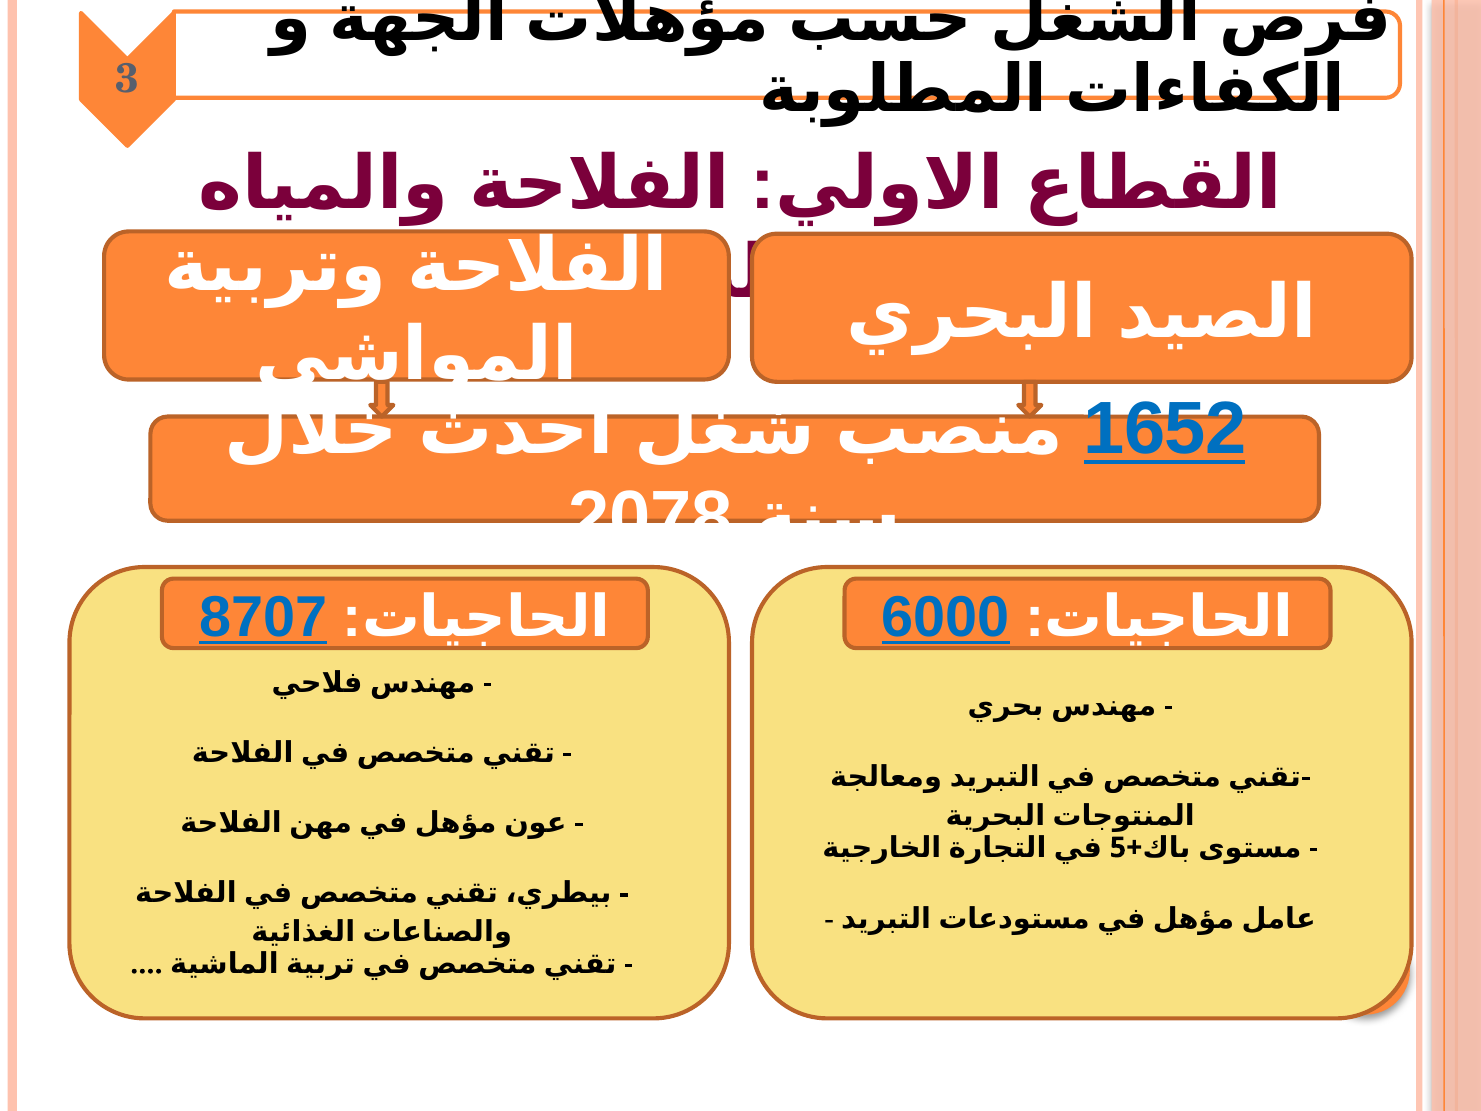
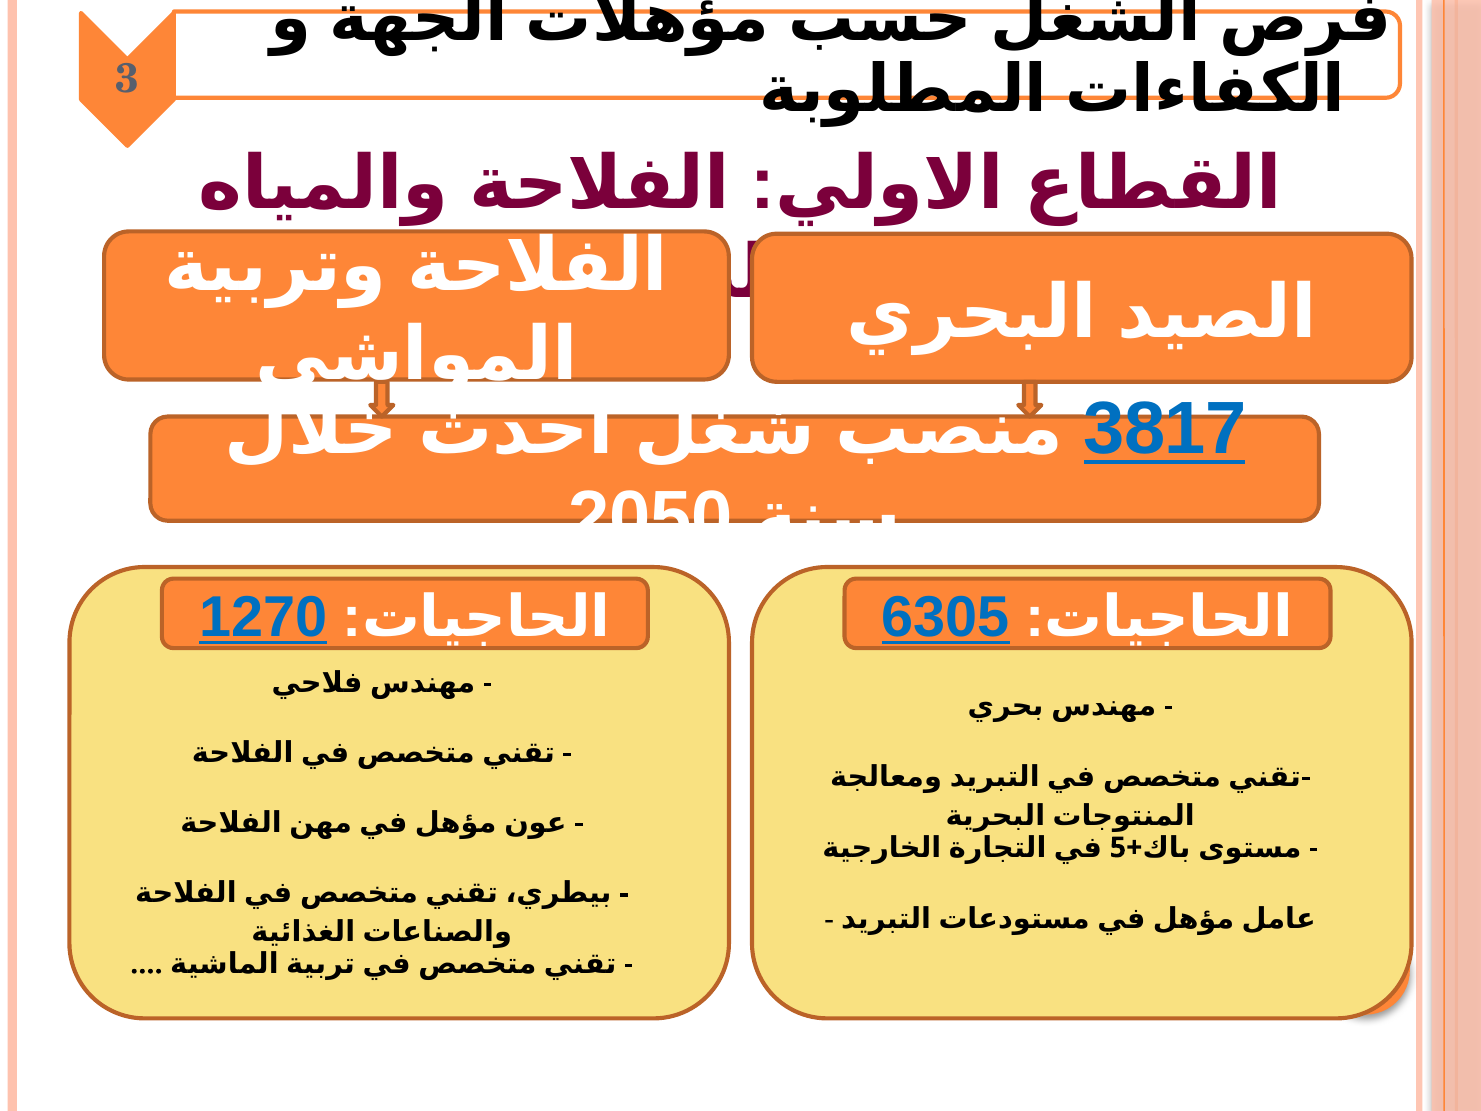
1652: 1652 -> 3817
2078: 2078 -> 2050
8707: 8707 -> 1270
6000: 6000 -> 6305
